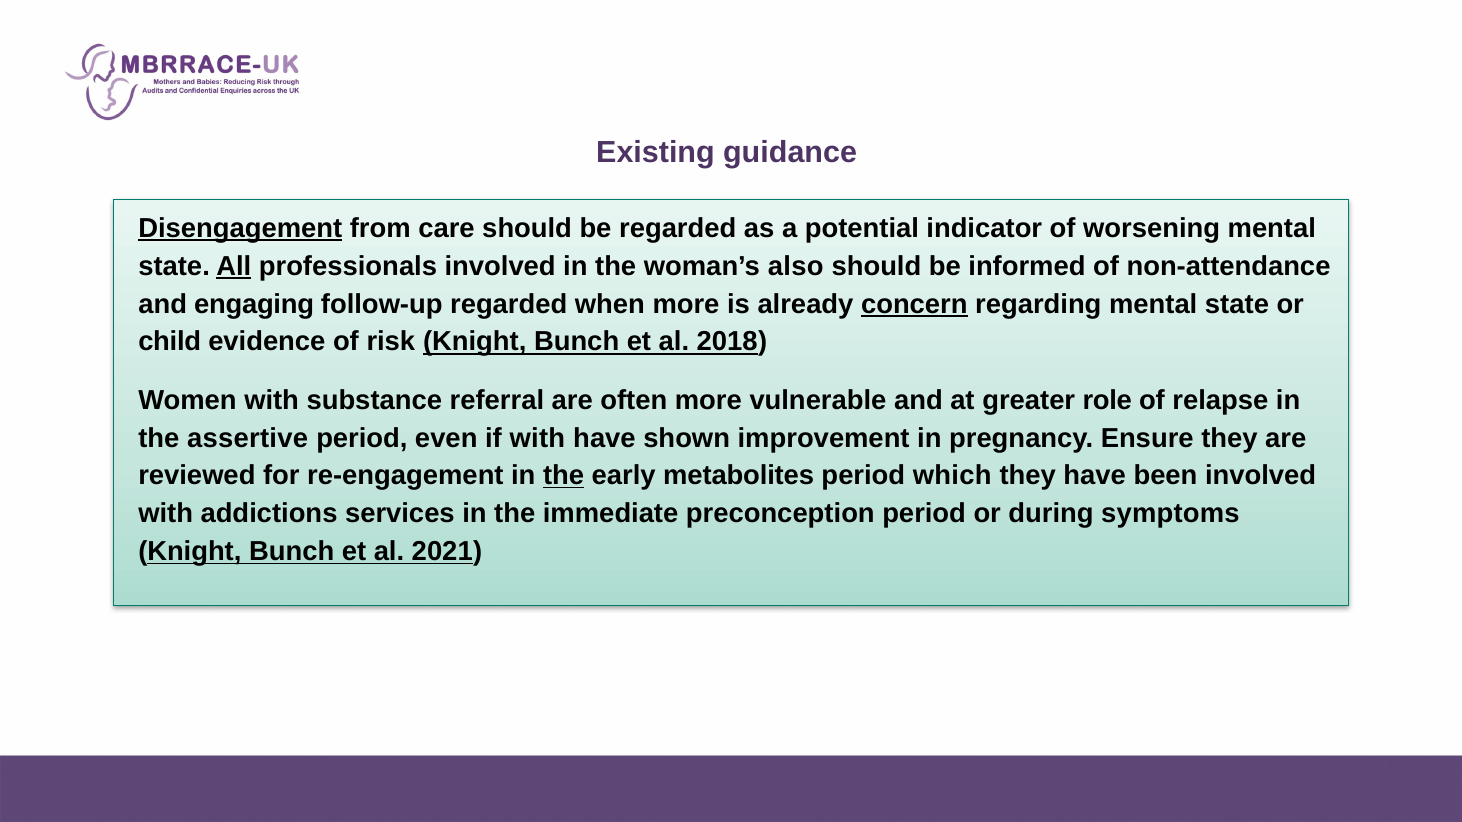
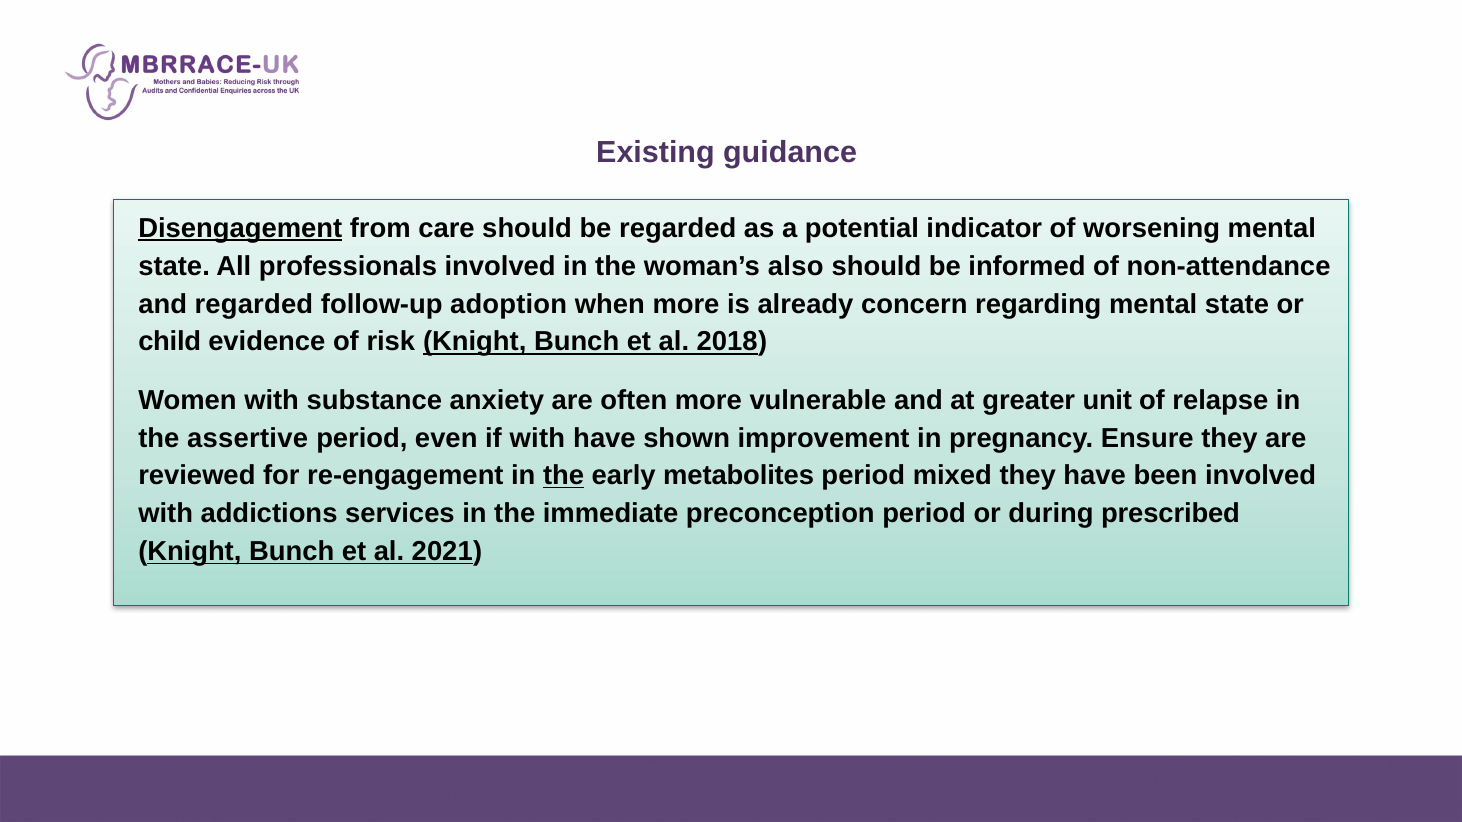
All underline: present -> none
and engaging: engaging -> regarded
follow-up regarded: regarded -> adoption
concern underline: present -> none
referral: referral -> anxiety
role: role -> unit
which: which -> mixed
symptoms: symptoms -> prescribed
